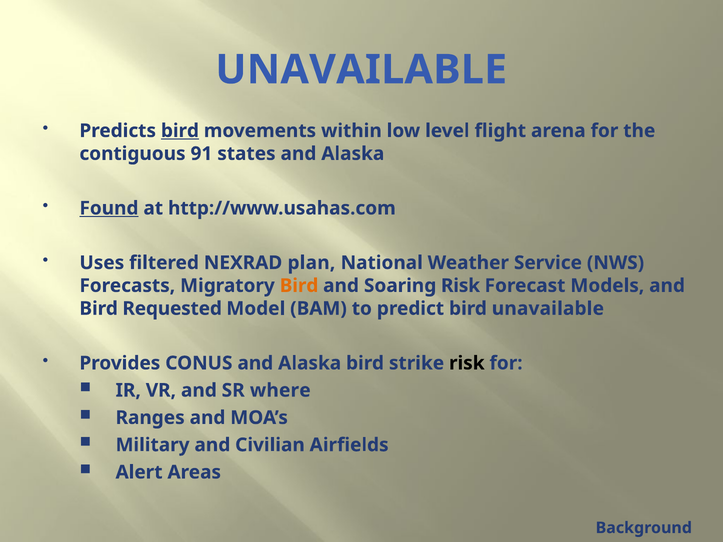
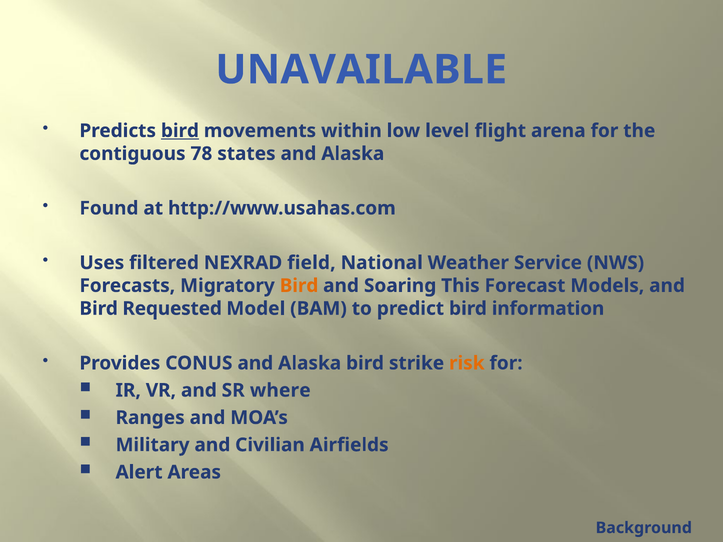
91: 91 -> 78
Found underline: present -> none
plan: plan -> field
Soaring Risk: Risk -> This
bird unavailable: unavailable -> information
risk at (467, 363) colour: black -> orange
